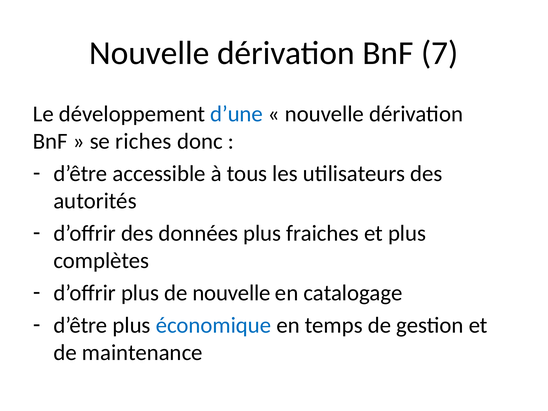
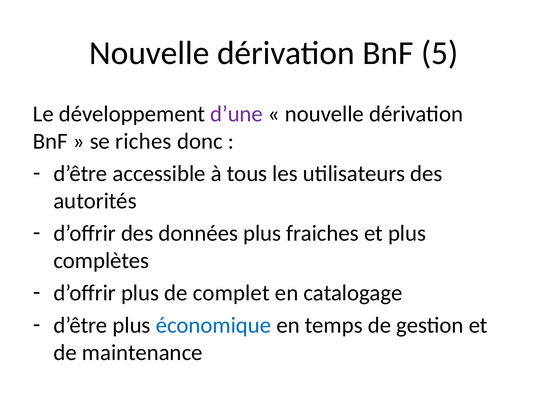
7: 7 -> 5
d’une colour: blue -> purple
de nouvelle: nouvelle -> complet
